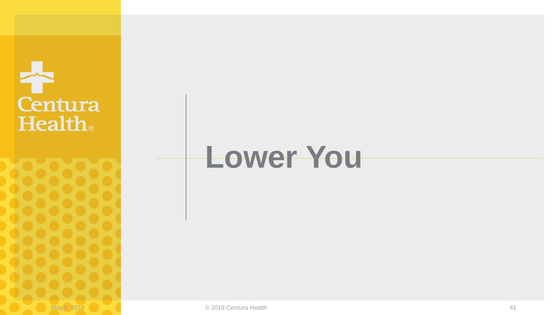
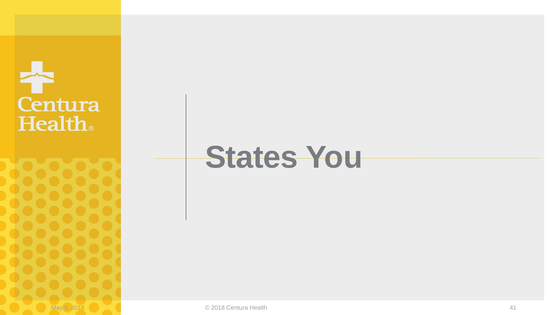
Lower: Lower -> States
